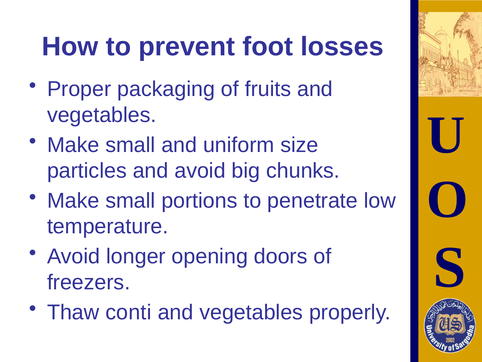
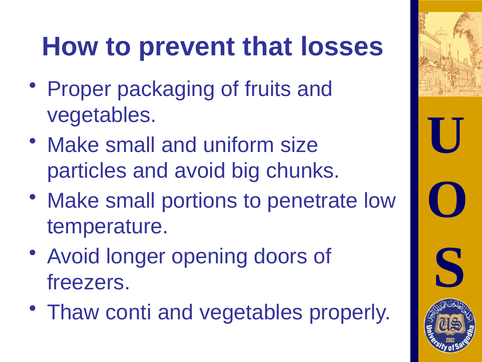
foot: foot -> that
